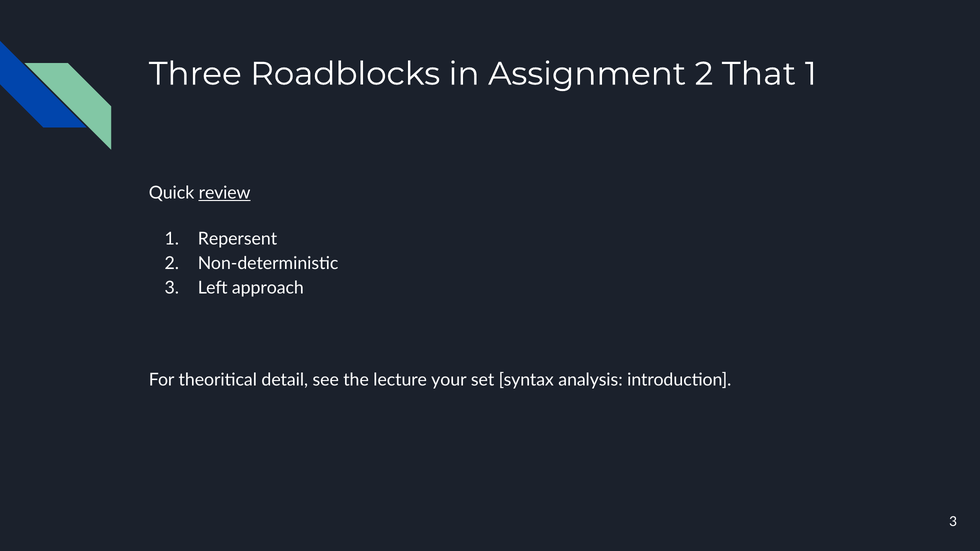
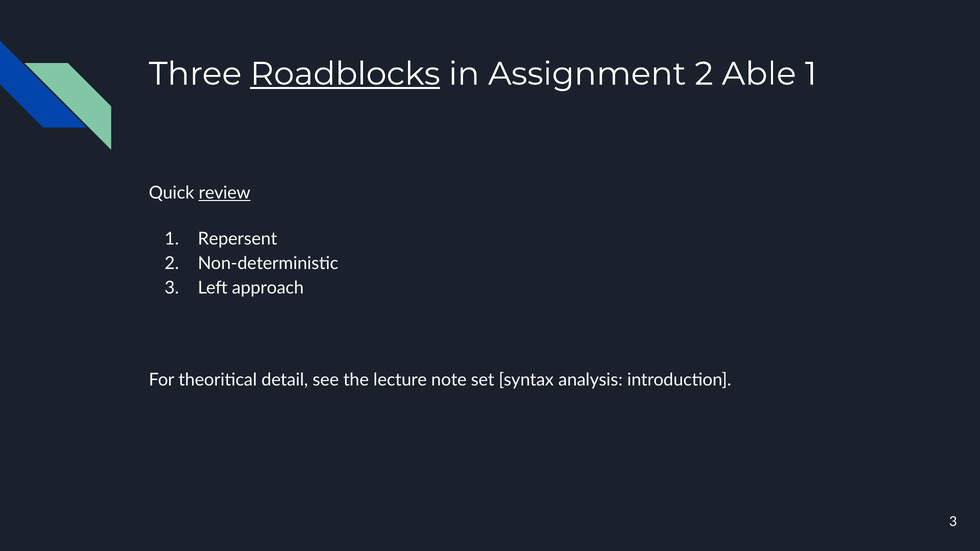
Roadblocks underline: none -> present
That: That -> Able
your: your -> note
